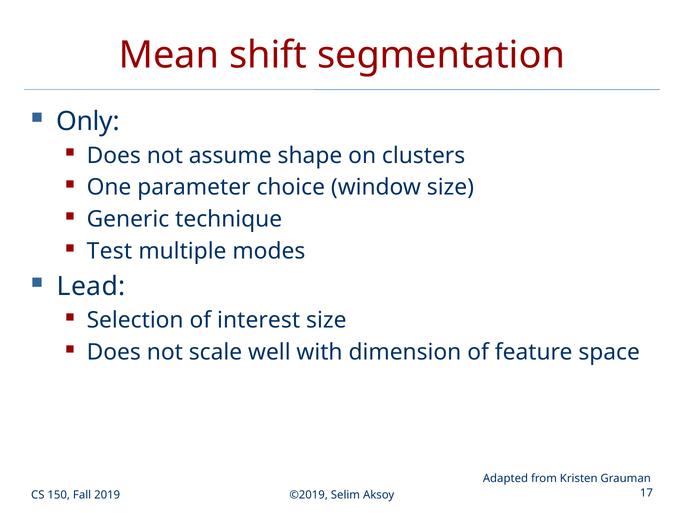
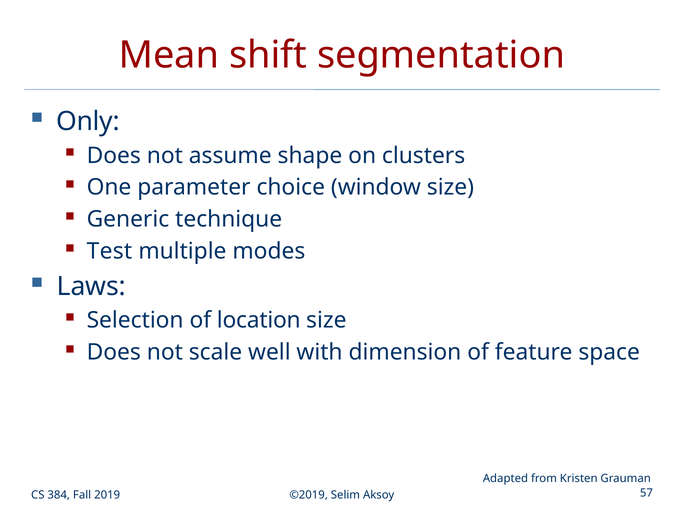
Lead: Lead -> Laws
interest: interest -> location
150: 150 -> 384
17: 17 -> 57
